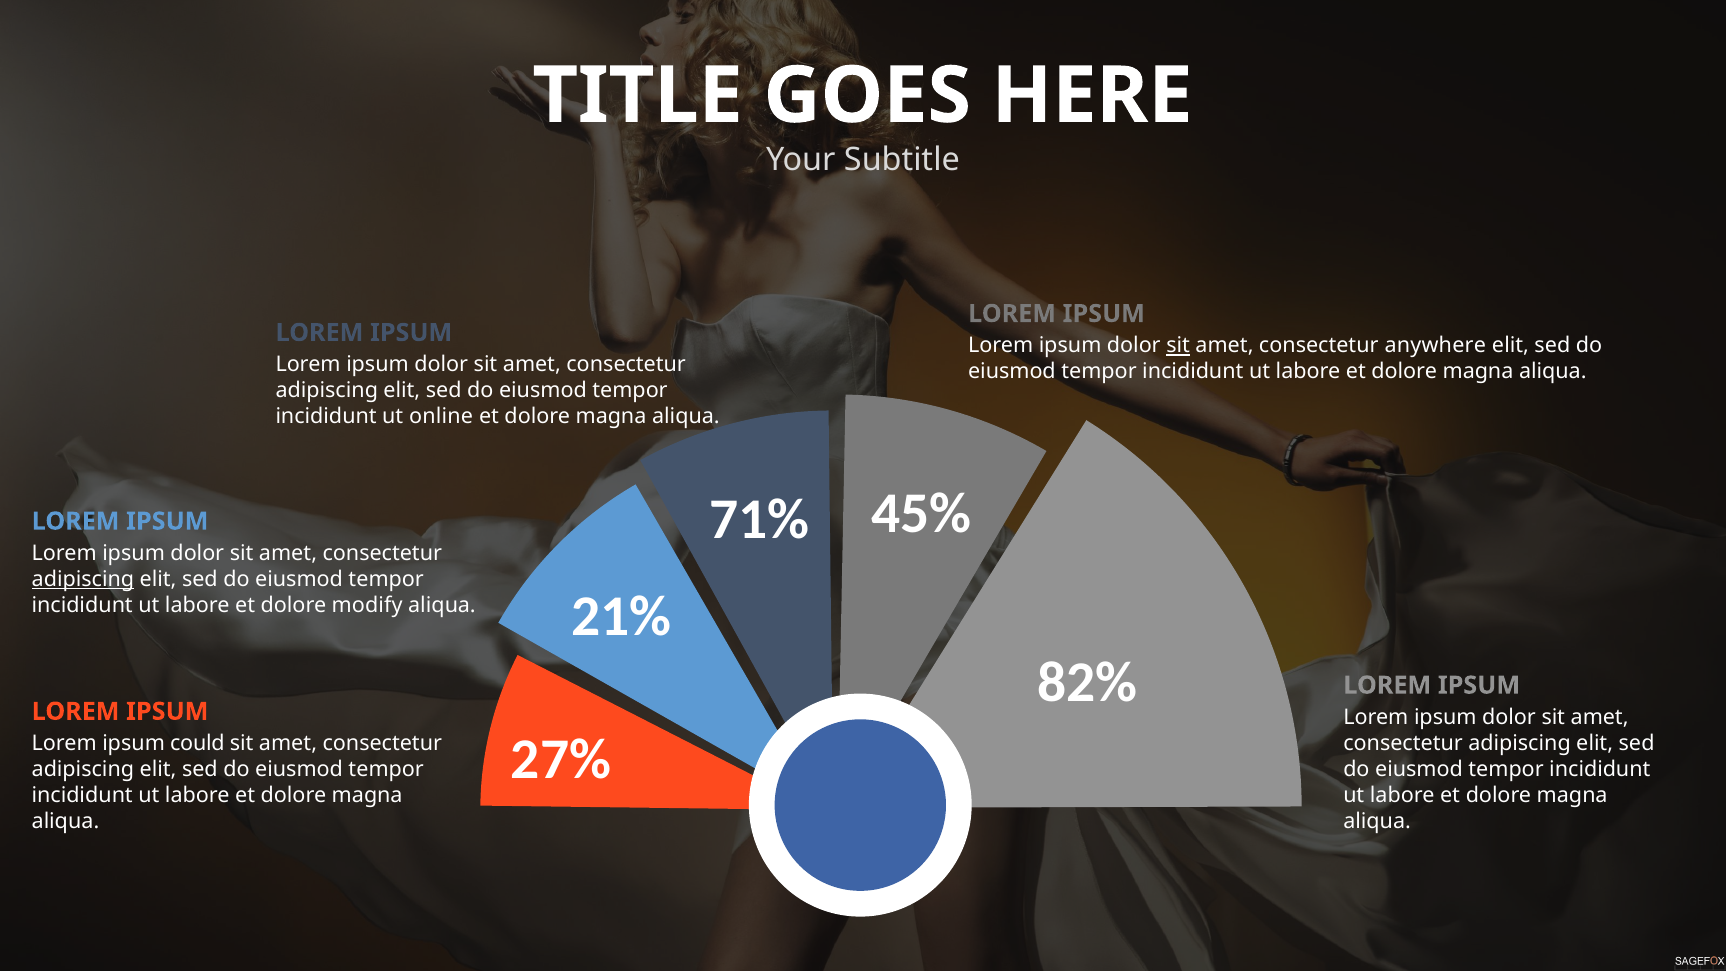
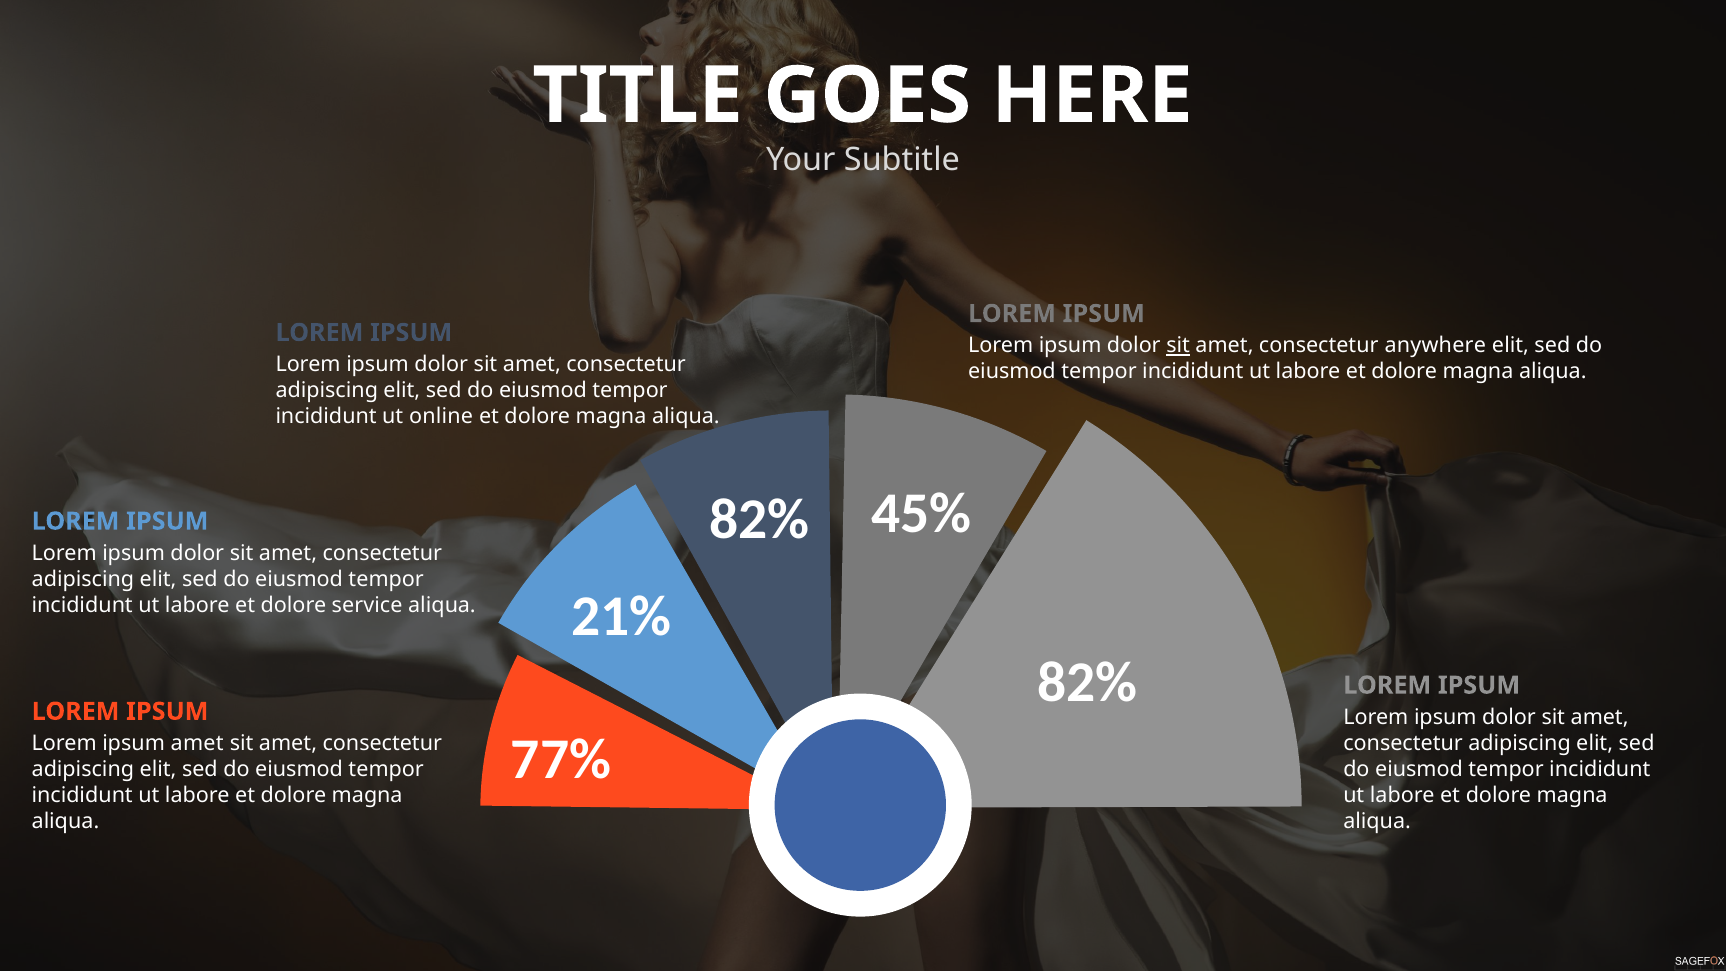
71% at (759, 520): 71% -> 82%
adipiscing at (83, 579) underline: present -> none
modify: modify -> service
27%: 27% -> 77%
ipsum could: could -> amet
